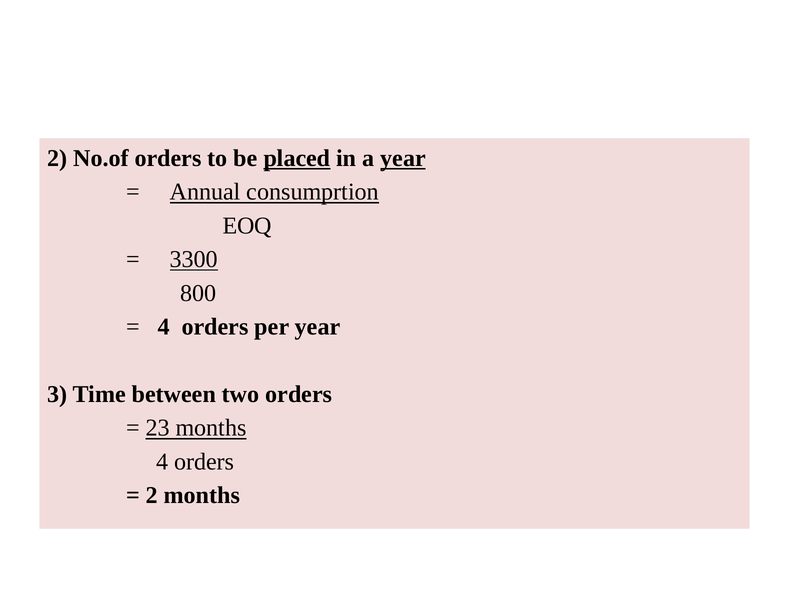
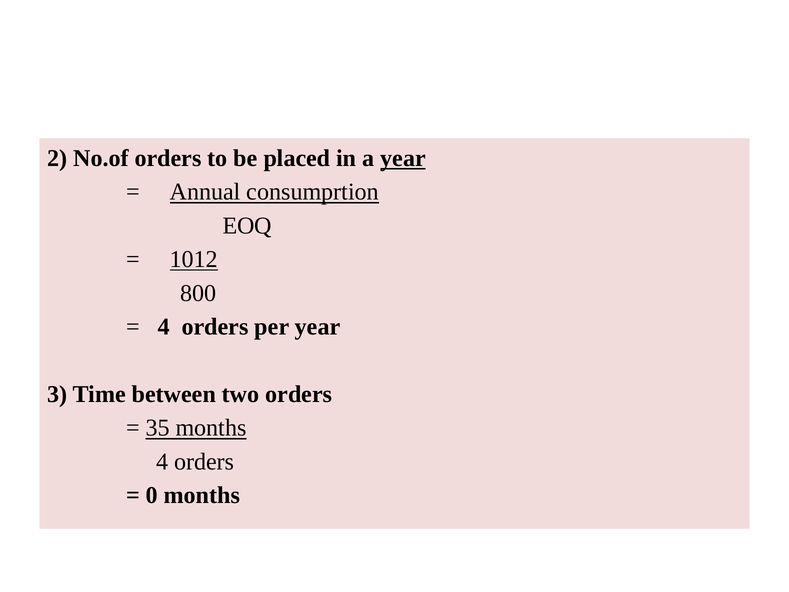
placed underline: present -> none
3300: 3300 -> 1012
23: 23 -> 35
2 at (152, 495): 2 -> 0
